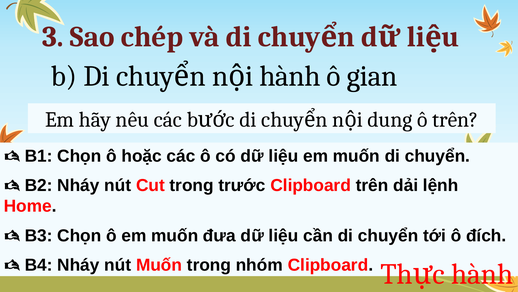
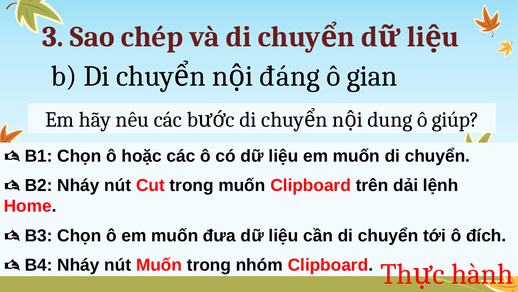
hành at (290, 76): hành -> đáng
ô trên: trên -> giúp
trong trước: trước -> muốn
